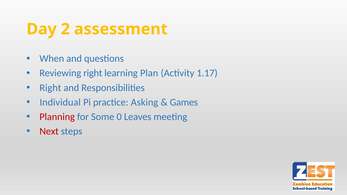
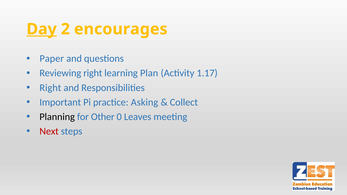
Day underline: none -> present
assessment: assessment -> encourages
When: When -> Paper
Individual: Individual -> Important
Games: Games -> Collect
Planning colour: red -> black
Some: Some -> Other
